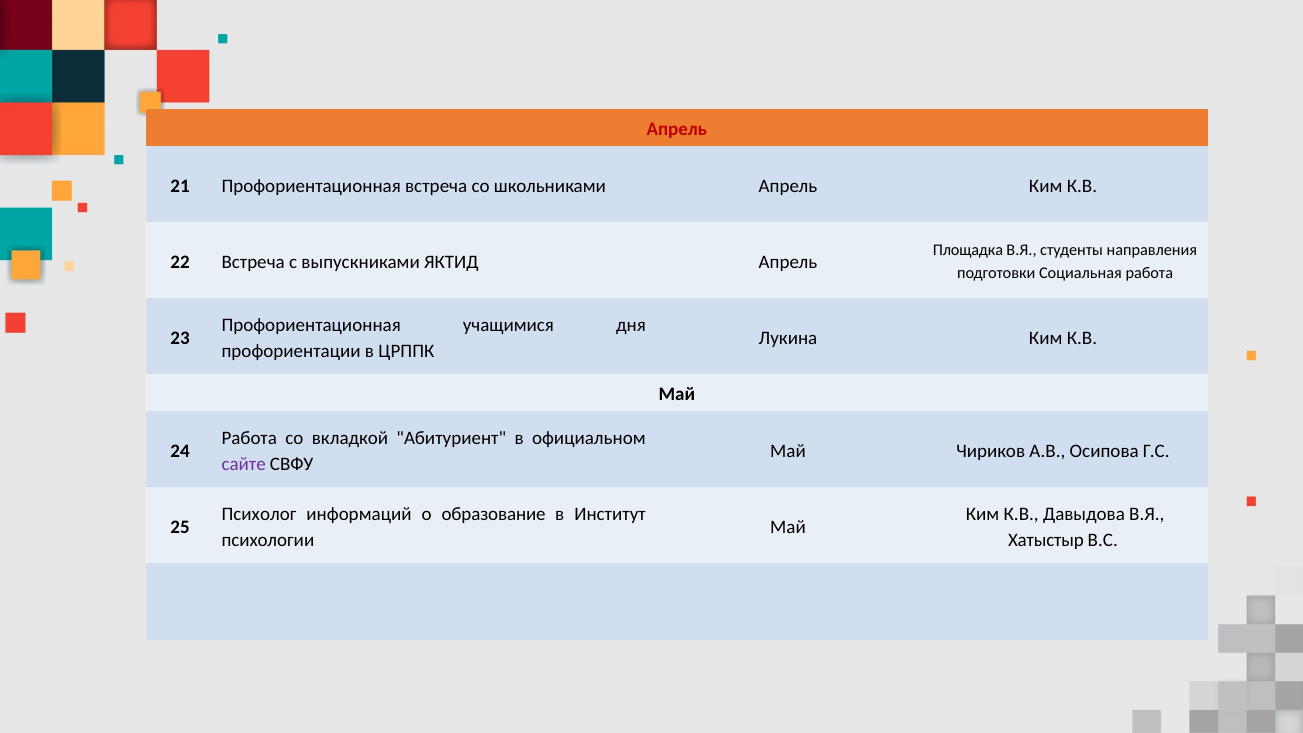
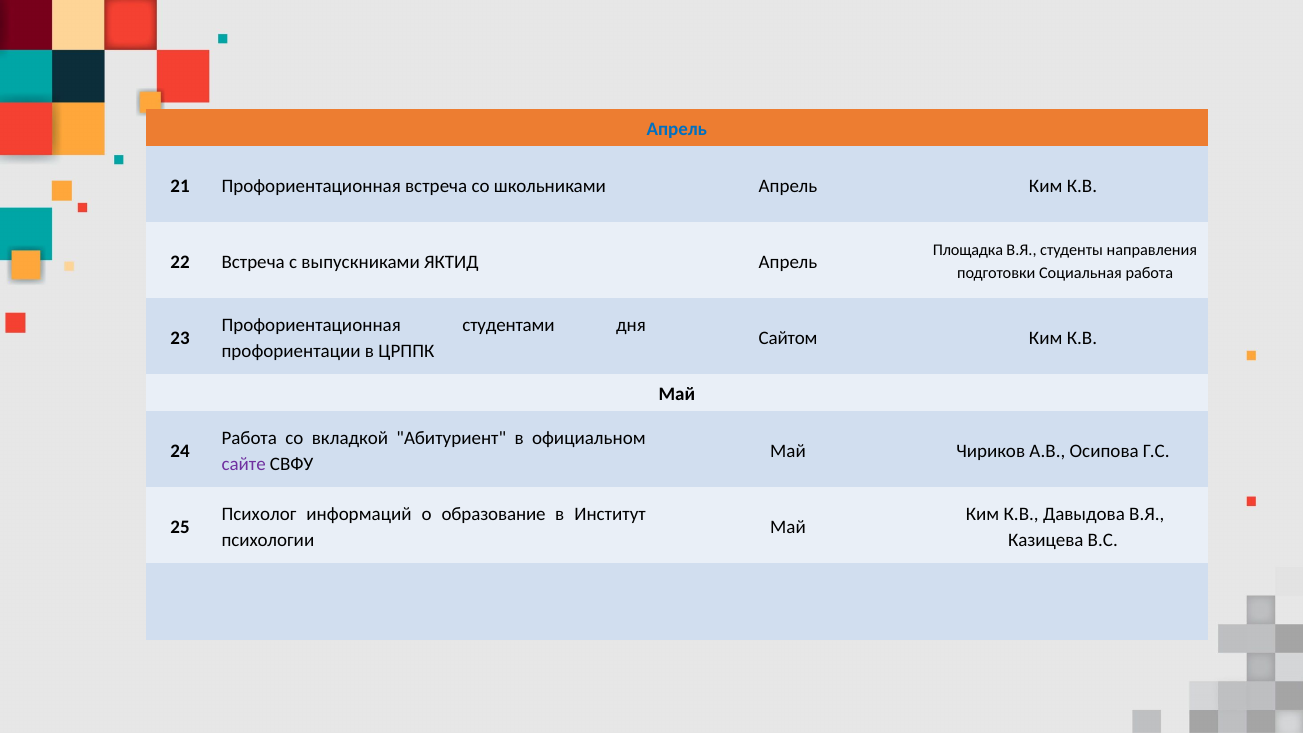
Апрель at (677, 129) colour: red -> blue
учащимися: учащимися -> студентами
Лукина: Лукина -> Сайтом
Хатыстыр: Хатыстыр -> Казицева
